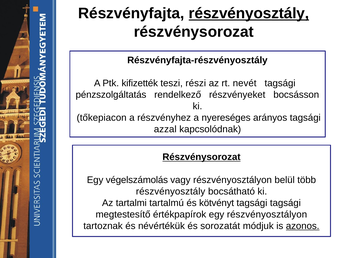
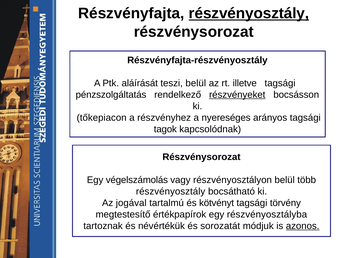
kifizették: kifizették -> aláírását
teszi részi: részi -> belül
nevét: nevét -> illetve
részvényeket underline: none -> present
azzal: azzal -> tagok
Részvénysorozat at (201, 157) underline: present -> none
tartalmi: tartalmi -> jogával
tagsági tagsági: tagsági -> törvény
egy részvényosztályon: részvényosztályon -> részvényosztályba
